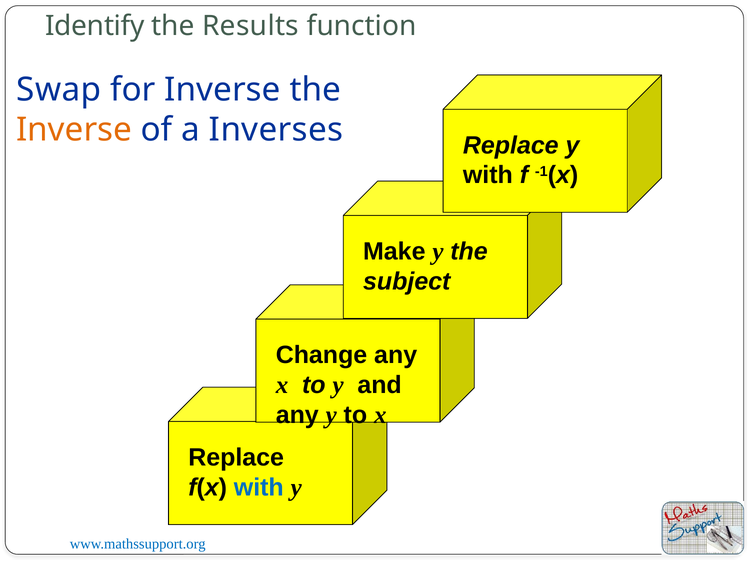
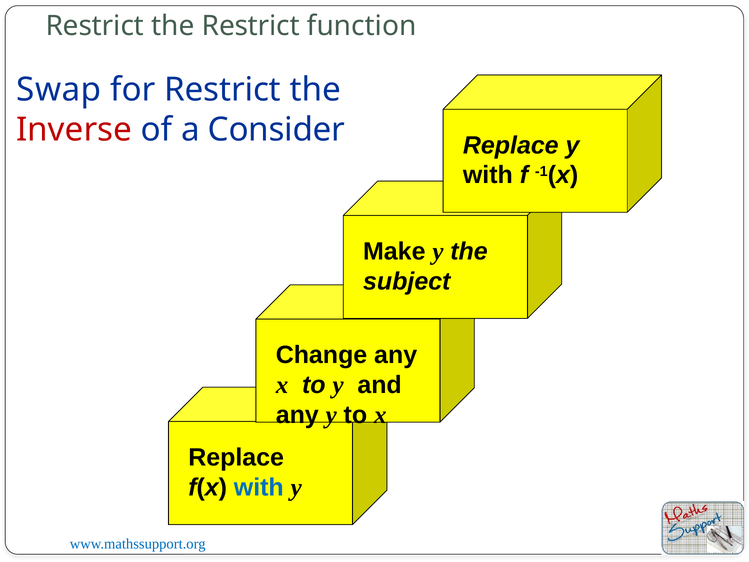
Identify at (95, 26): Identify -> Restrict
the Results: Results -> Restrict
for Inverse: Inverse -> Restrict
Inverse at (74, 130) colour: orange -> red
Inverses: Inverses -> Consider
